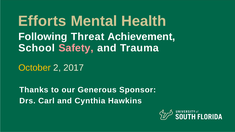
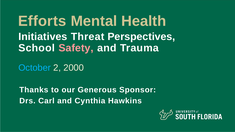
Following: Following -> Initiatives
Achievement: Achievement -> Perspectives
October colour: yellow -> light blue
2017: 2017 -> 2000
